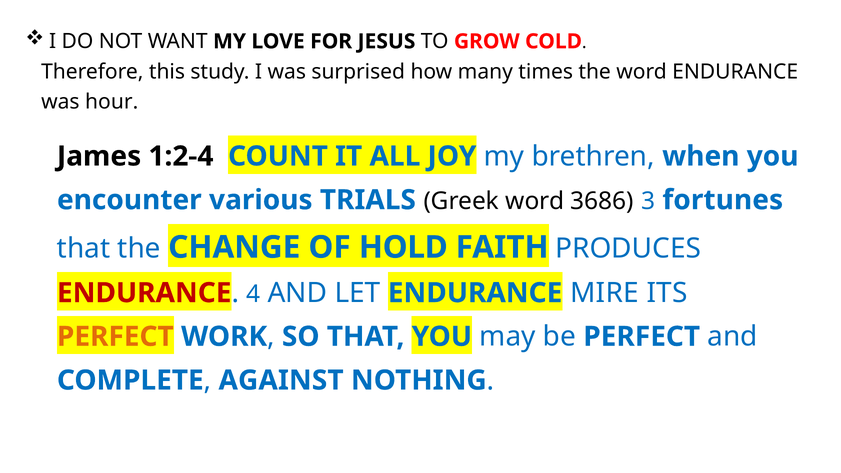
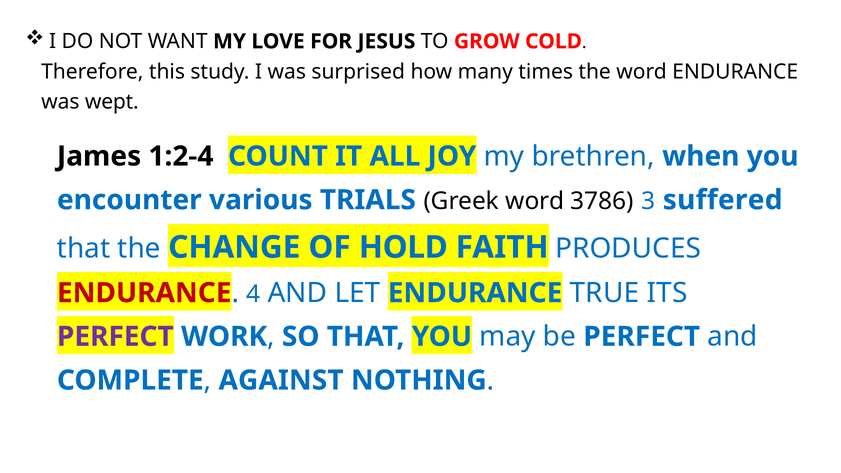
hour: hour -> wept
3686: 3686 -> 3786
fortunes: fortunes -> suffered
MIRE: MIRE -> TRUE
PERFECT at (115, 337) colour: orange -> purple
